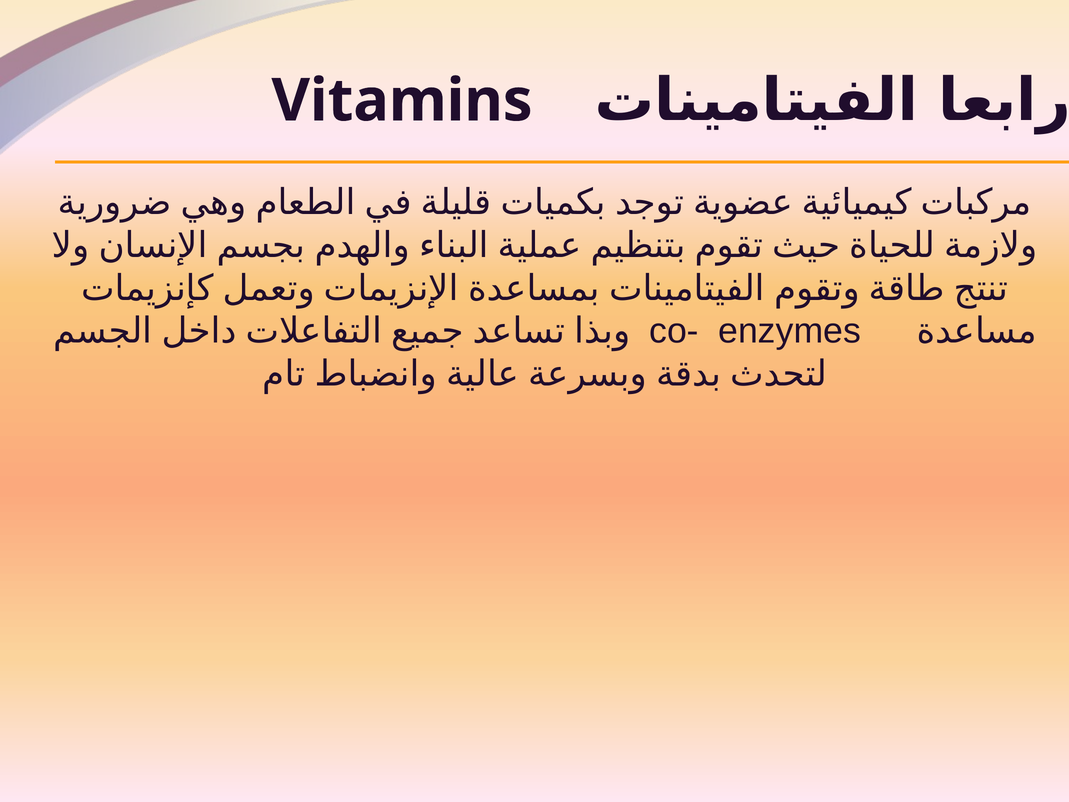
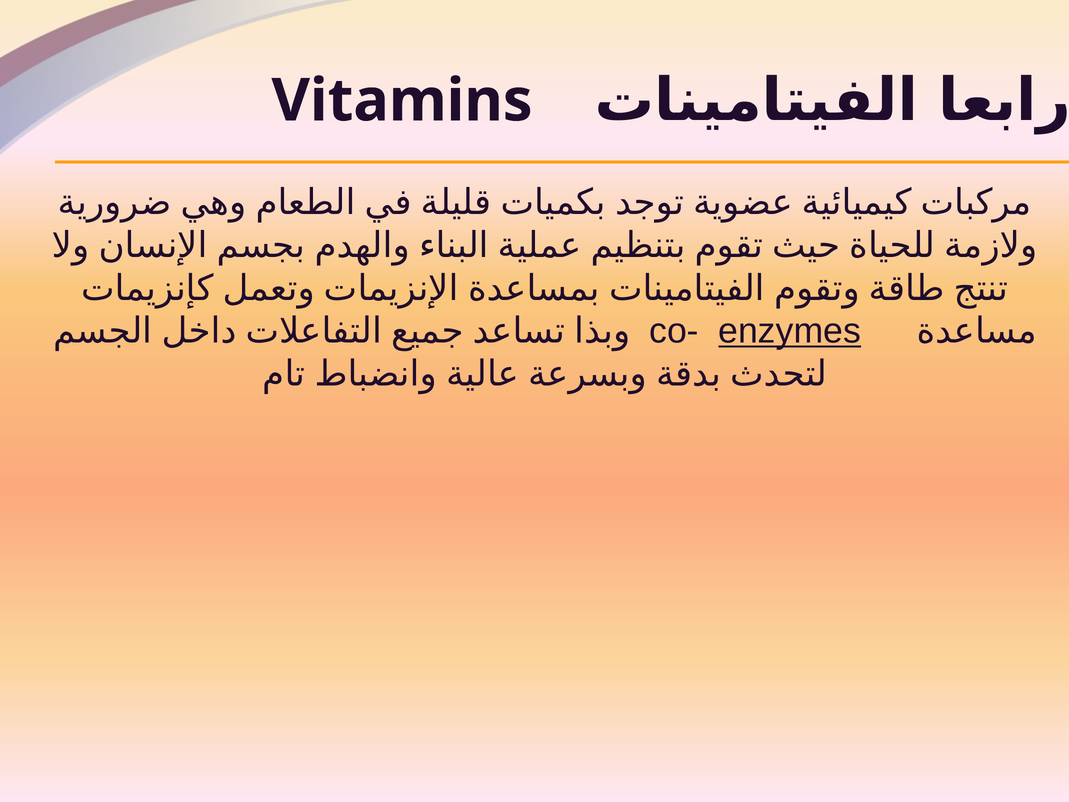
enzymes underline: none -> present
